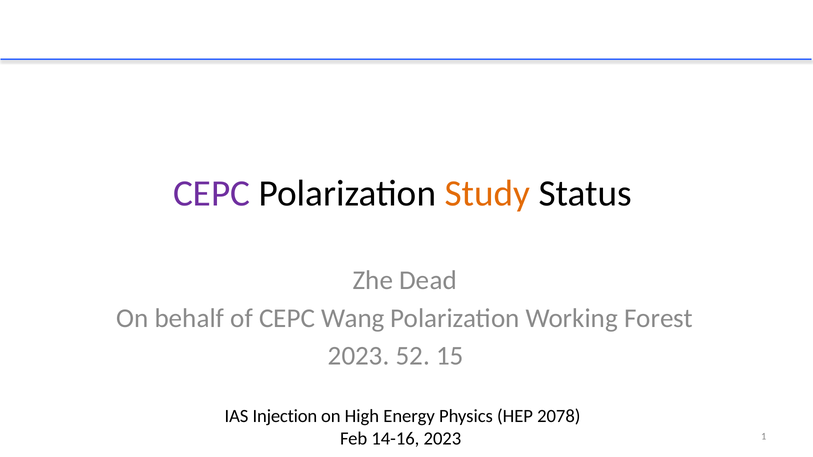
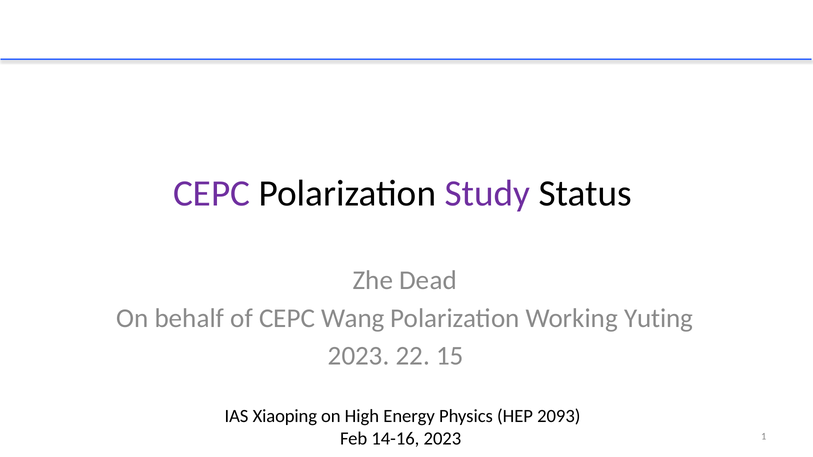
Study colour: orange -> purple
Forest: Forest -> Yuting
52: 52 -> 22
Injection: Injection -> Xiaoping
2078: 2078 -> 2093
